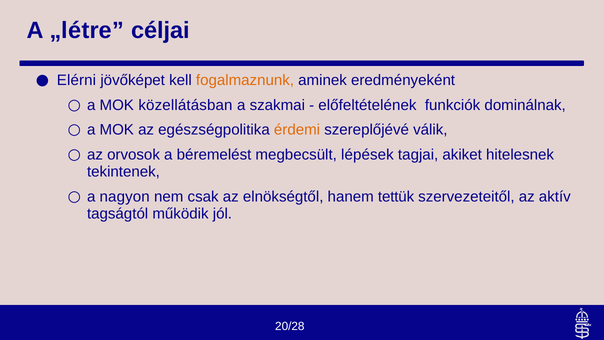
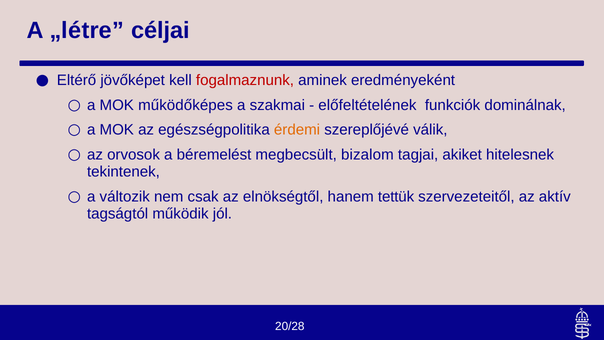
Elérni: Elérni -> Eltérő
fogalmaznunk colour: orange -> red
közellátásban: közellátásban -> működőképes
lépések: lépések -> bizalom
nagyon: nagyon -> változik
